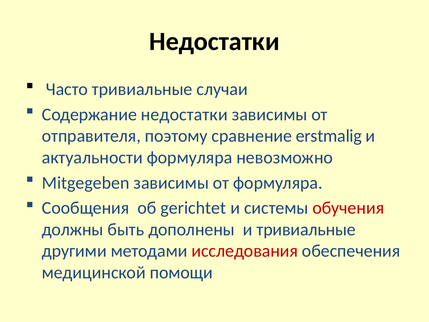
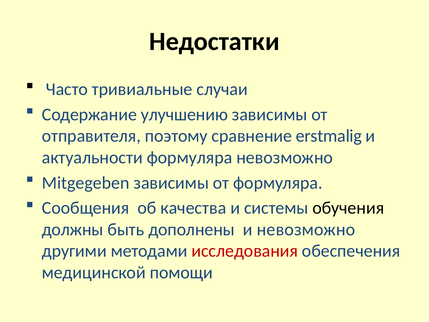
Содержание недостатки: недостатки -> улучшению
gerichtet: gerichtet -> качества
обучения colour: red -> black
и тривиальные: тривиальные -> невозможно
